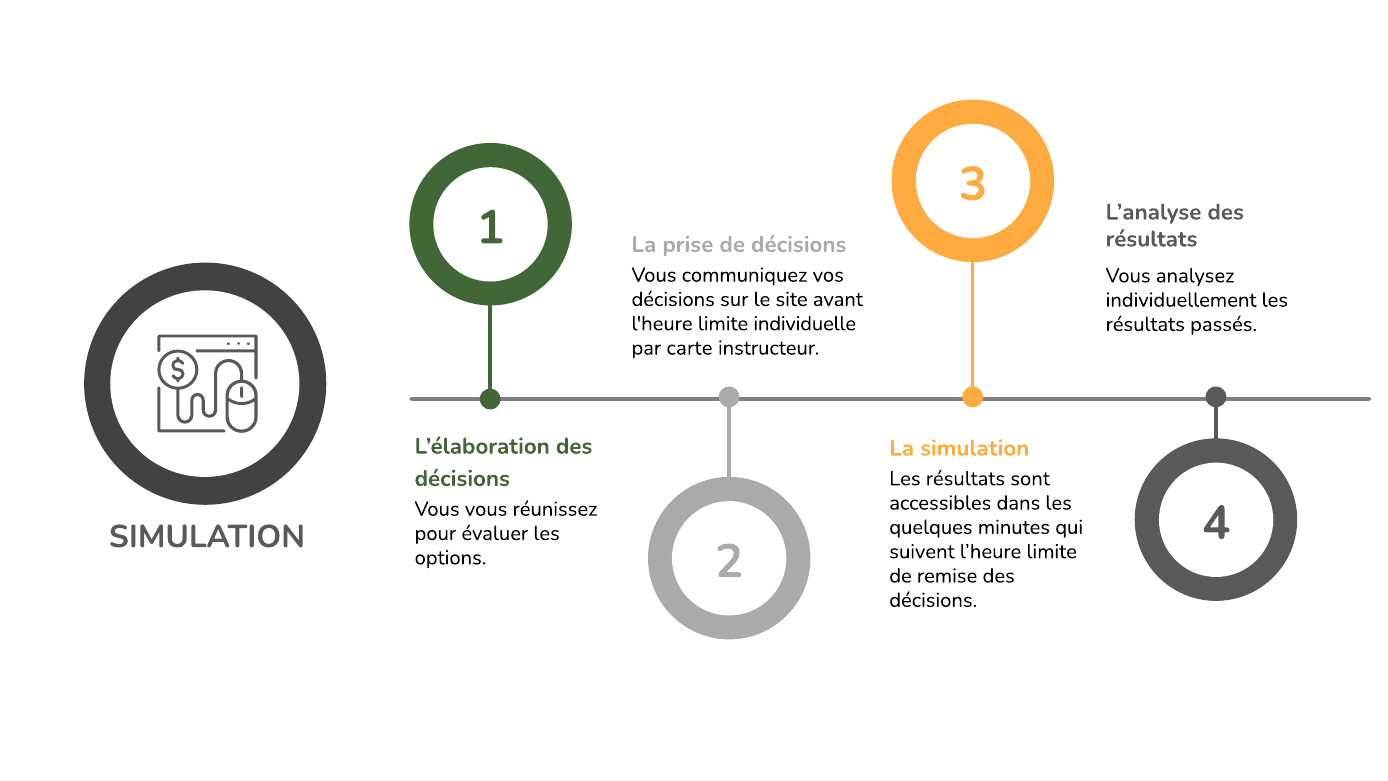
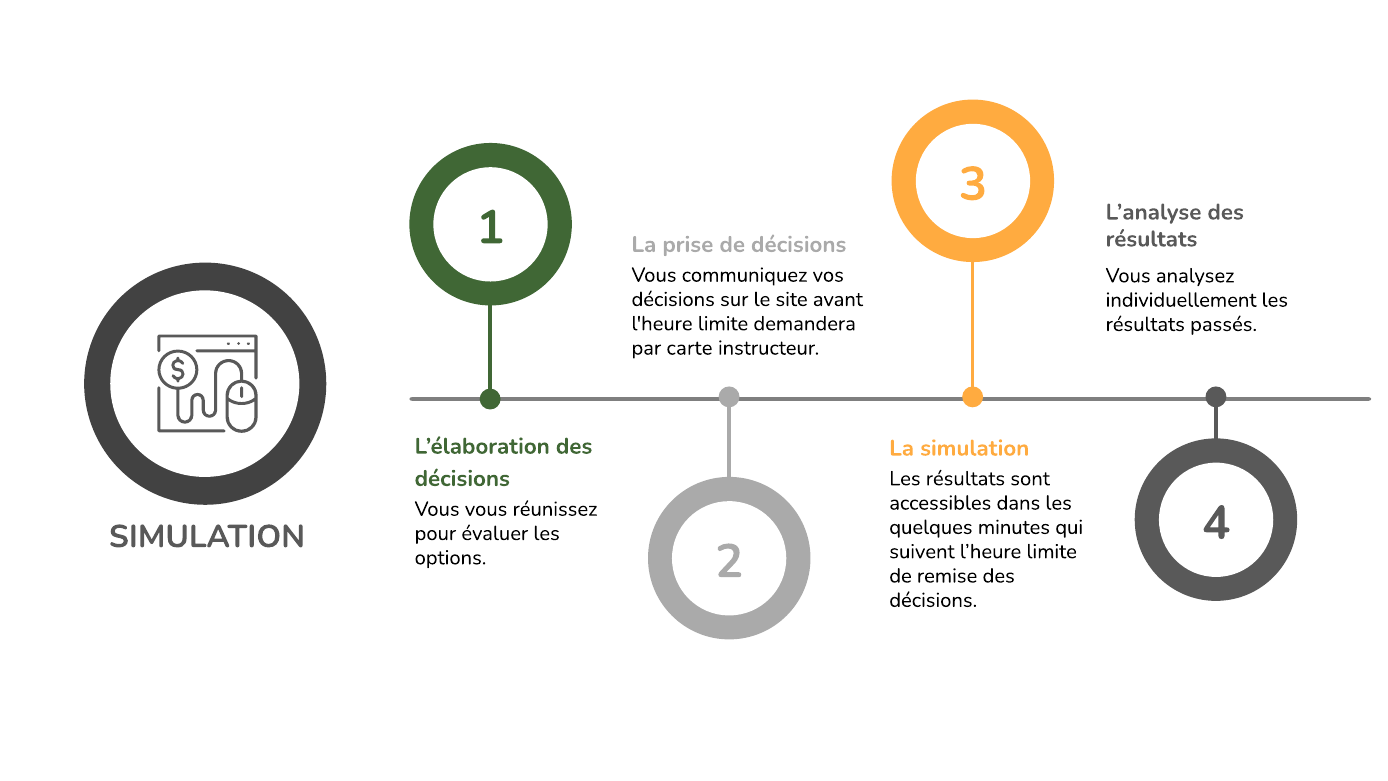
individuelle: individuelle -> demandera
